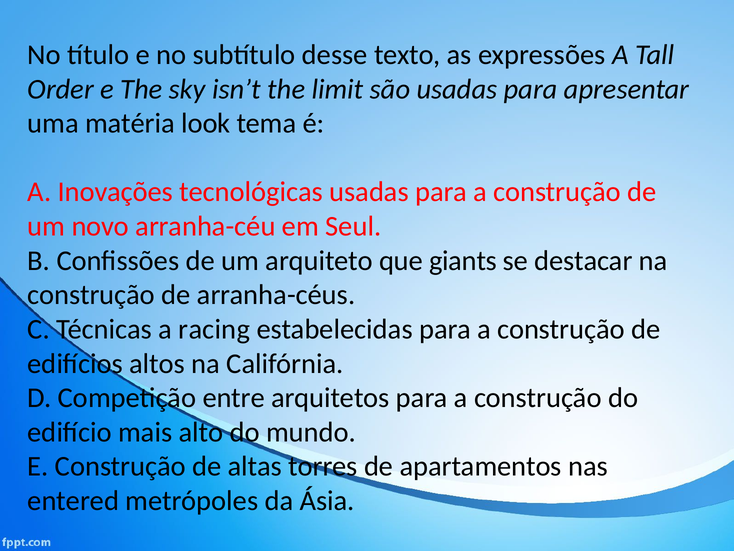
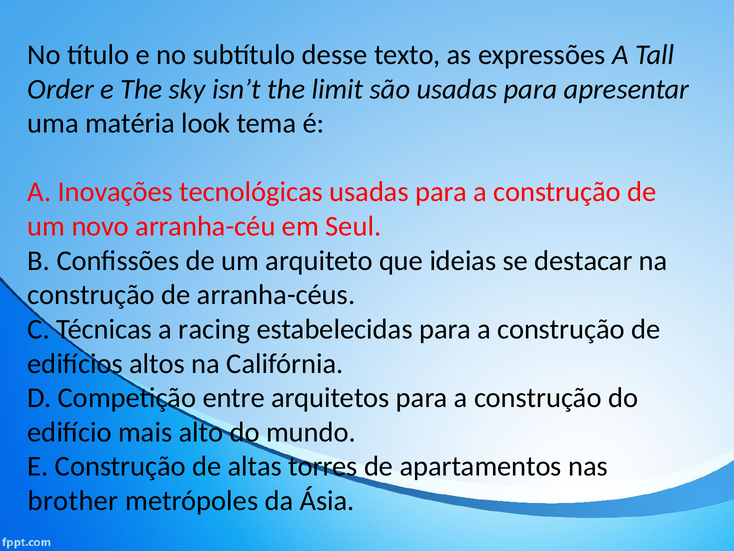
giants: giants -> ideias
entered: entered -> brother
